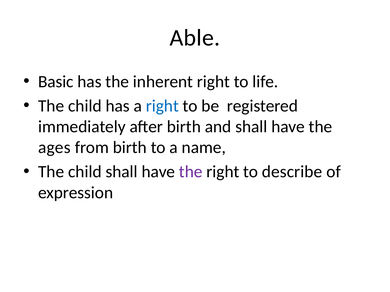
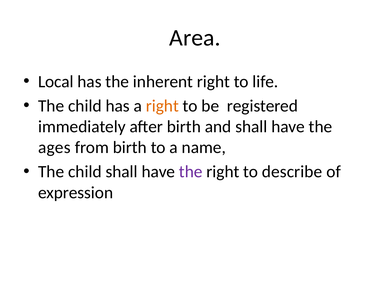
Able: Able -> Area
Basic: Basic -> Local
right at (162, 106) colour: blue -> orange
